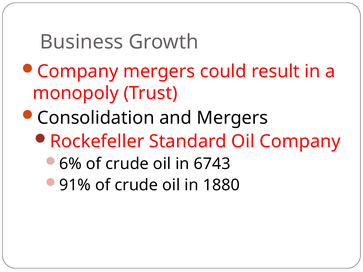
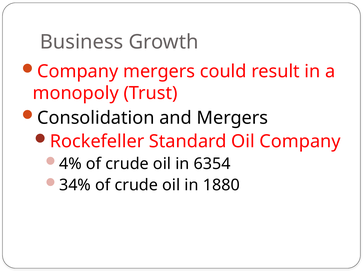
6%: 6% -> 4%
6743: 6743 -> 6354
91%: 91% -> 34%
